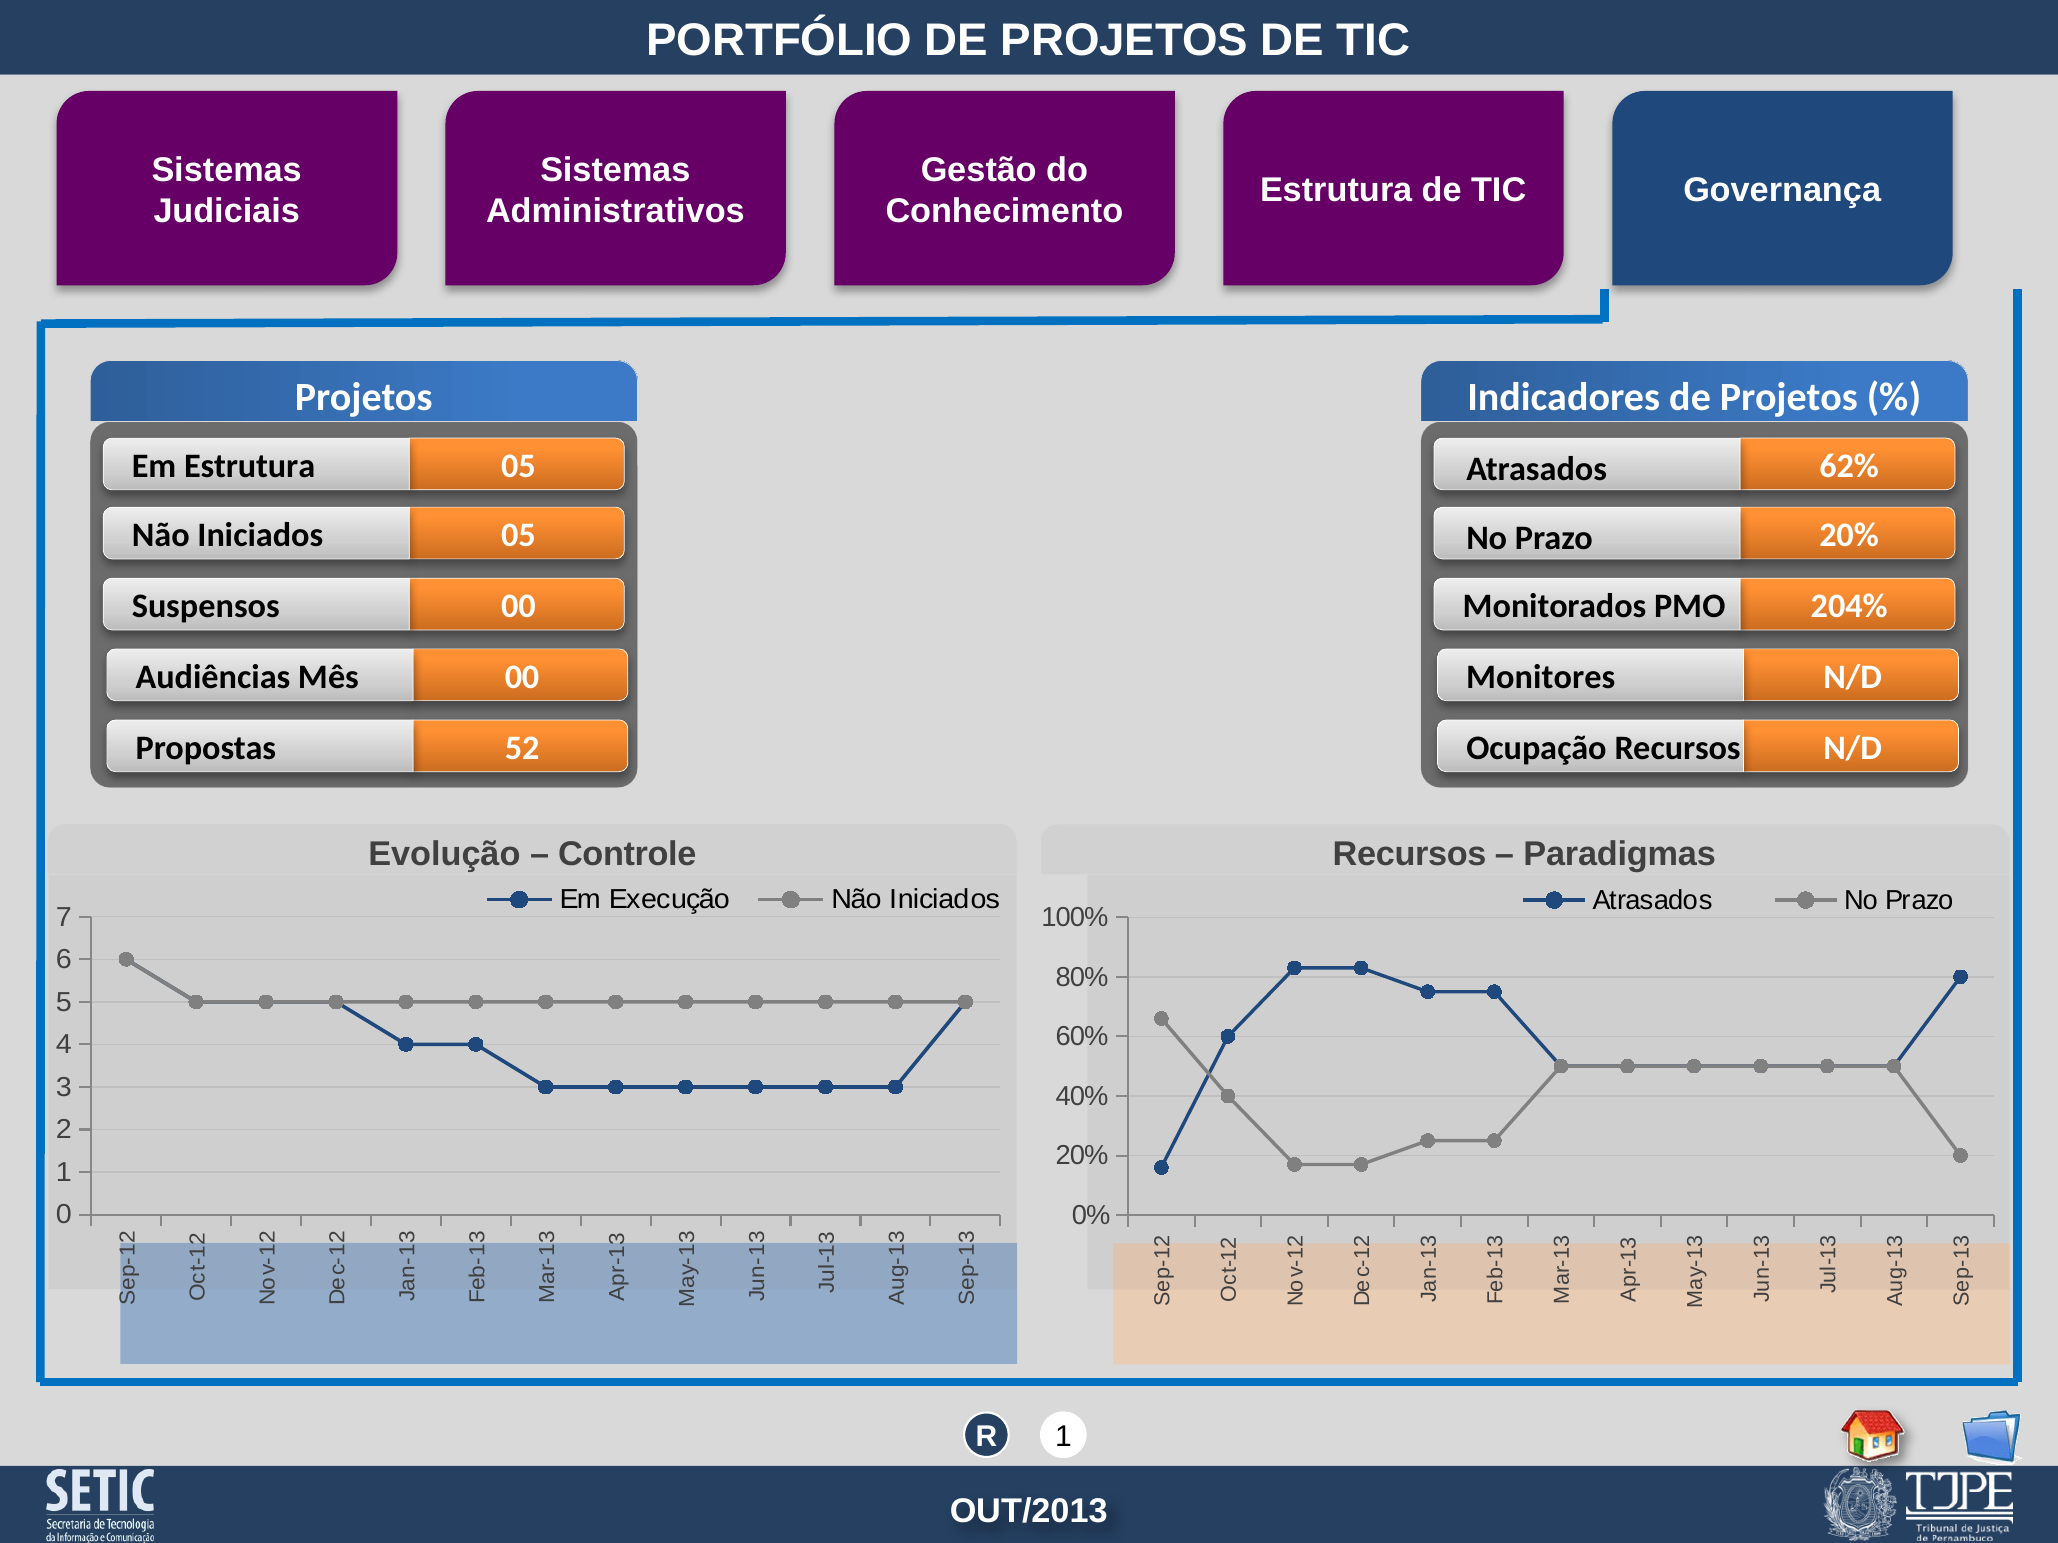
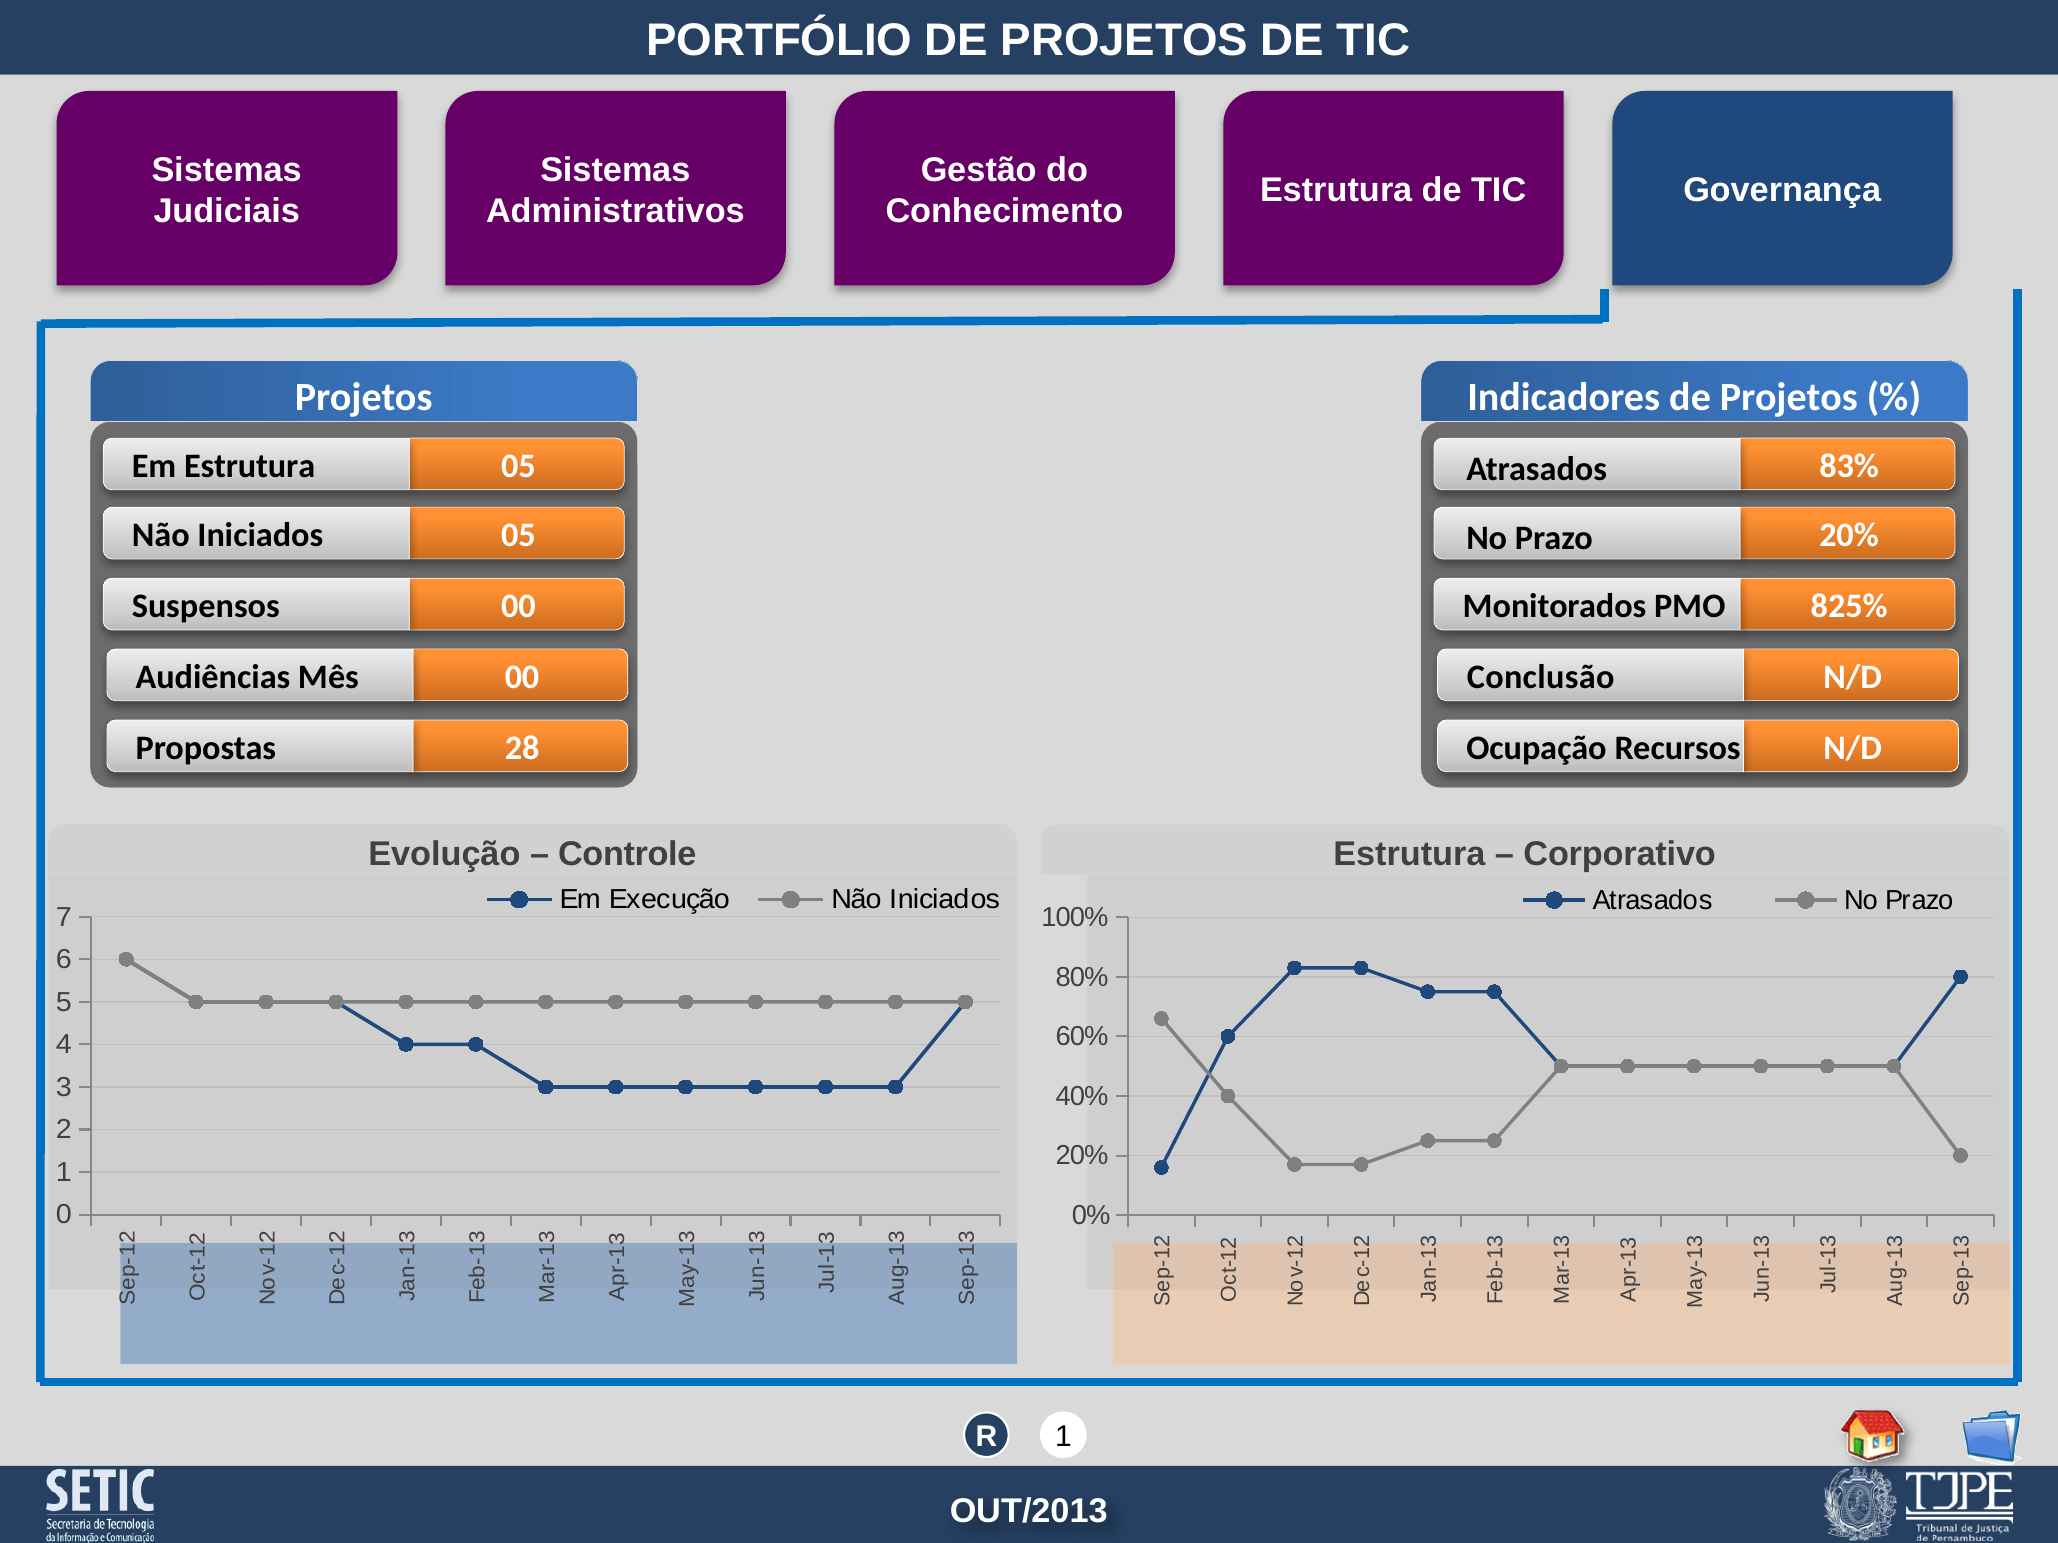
62%: 62% -> 83%
204%: 204% -> 825%
Monitores: Monitores -> Conclusão
52: 52 -> 28
Recursos at (1410, 855): Recursos -> Estrutura
Paradigmas: Paradigmas -> Corporativo
